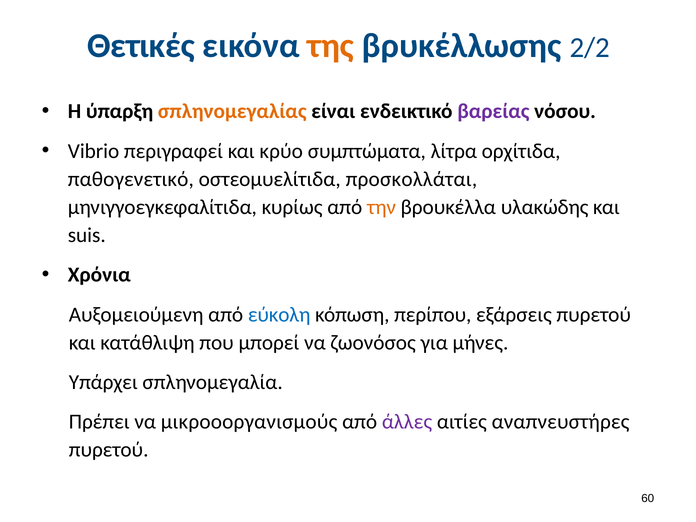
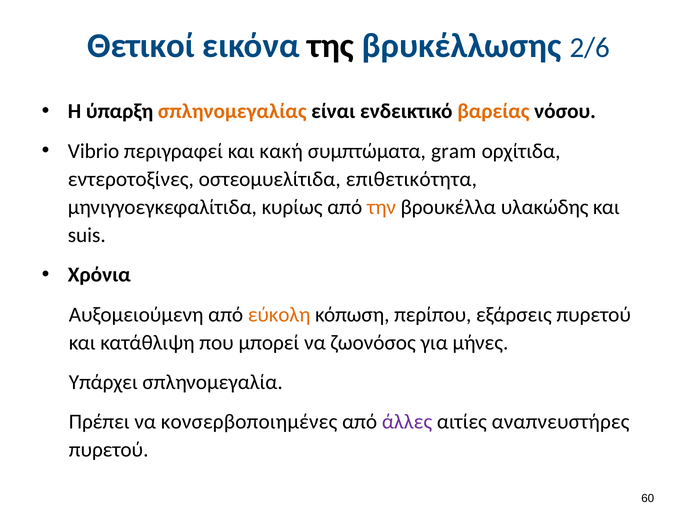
Θετικές: Θετικές -> Θετικοί
της colour: orange -> black
2/2: 2/2 -> 2/6
βαρείας colour: purple -> orange
κρύο: κρύο -> κακή
λίτρα: λίτρα -> gram
παθογενετικό: παθογενετικό -> εντεροτοξίνες
προσκολλάται: προσκολλάται -> επιθετικότητα
εύκολη colour: blue -> orange
μικροοοργανισμούς: μικροοοργανισμούς -> κονσερβοποιημένες
